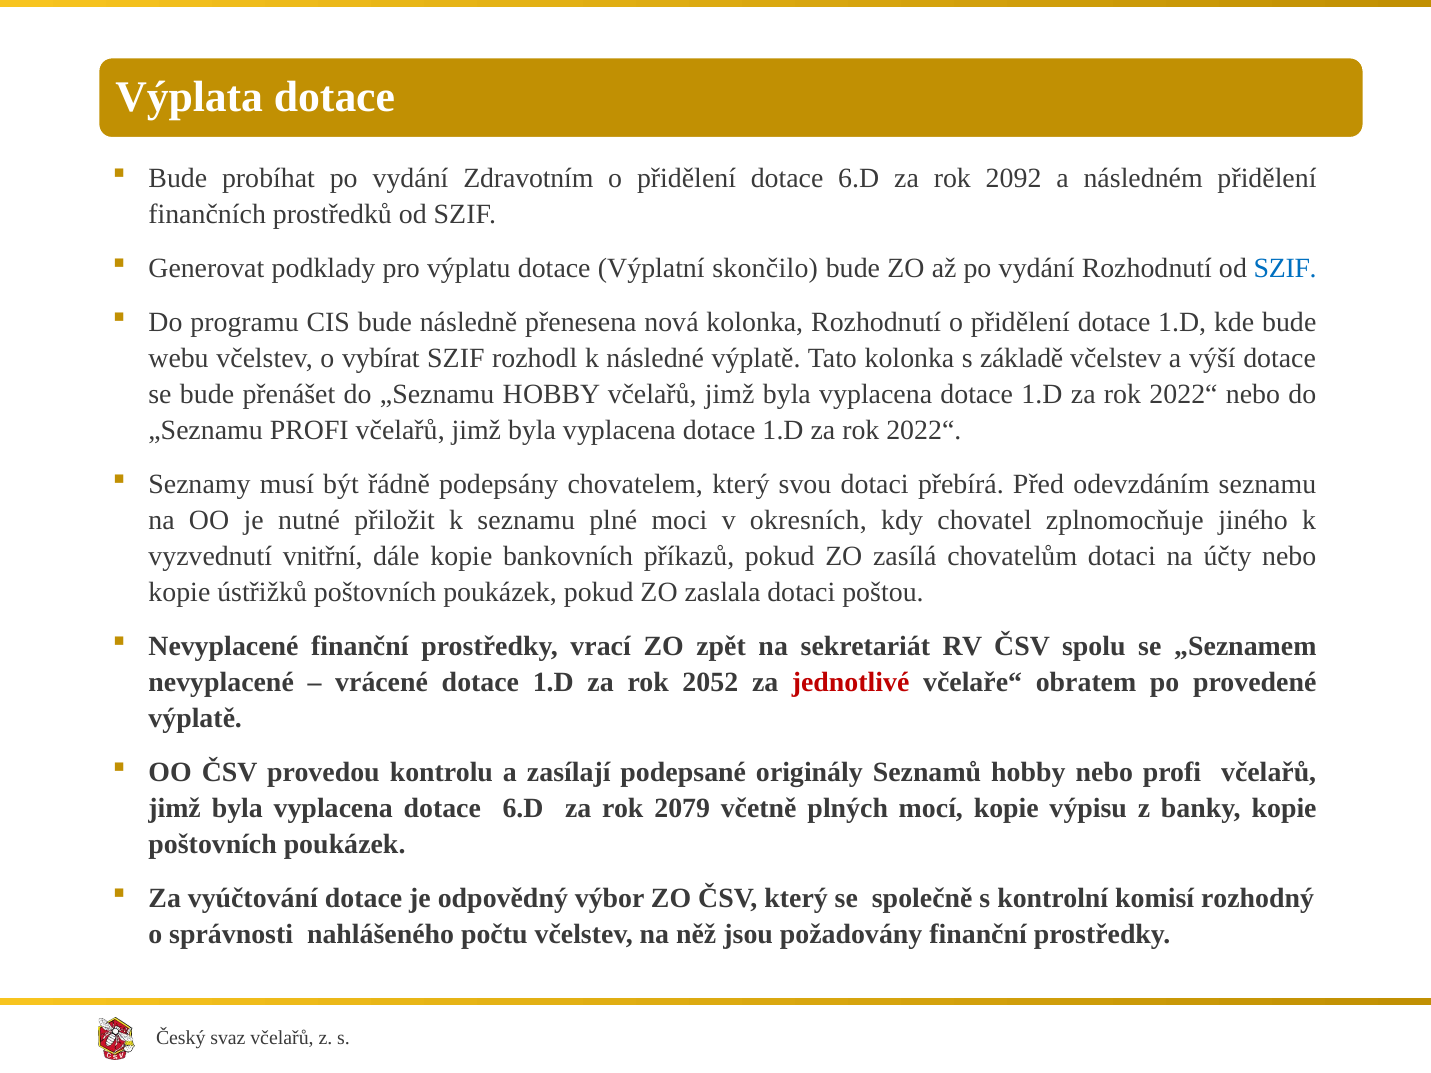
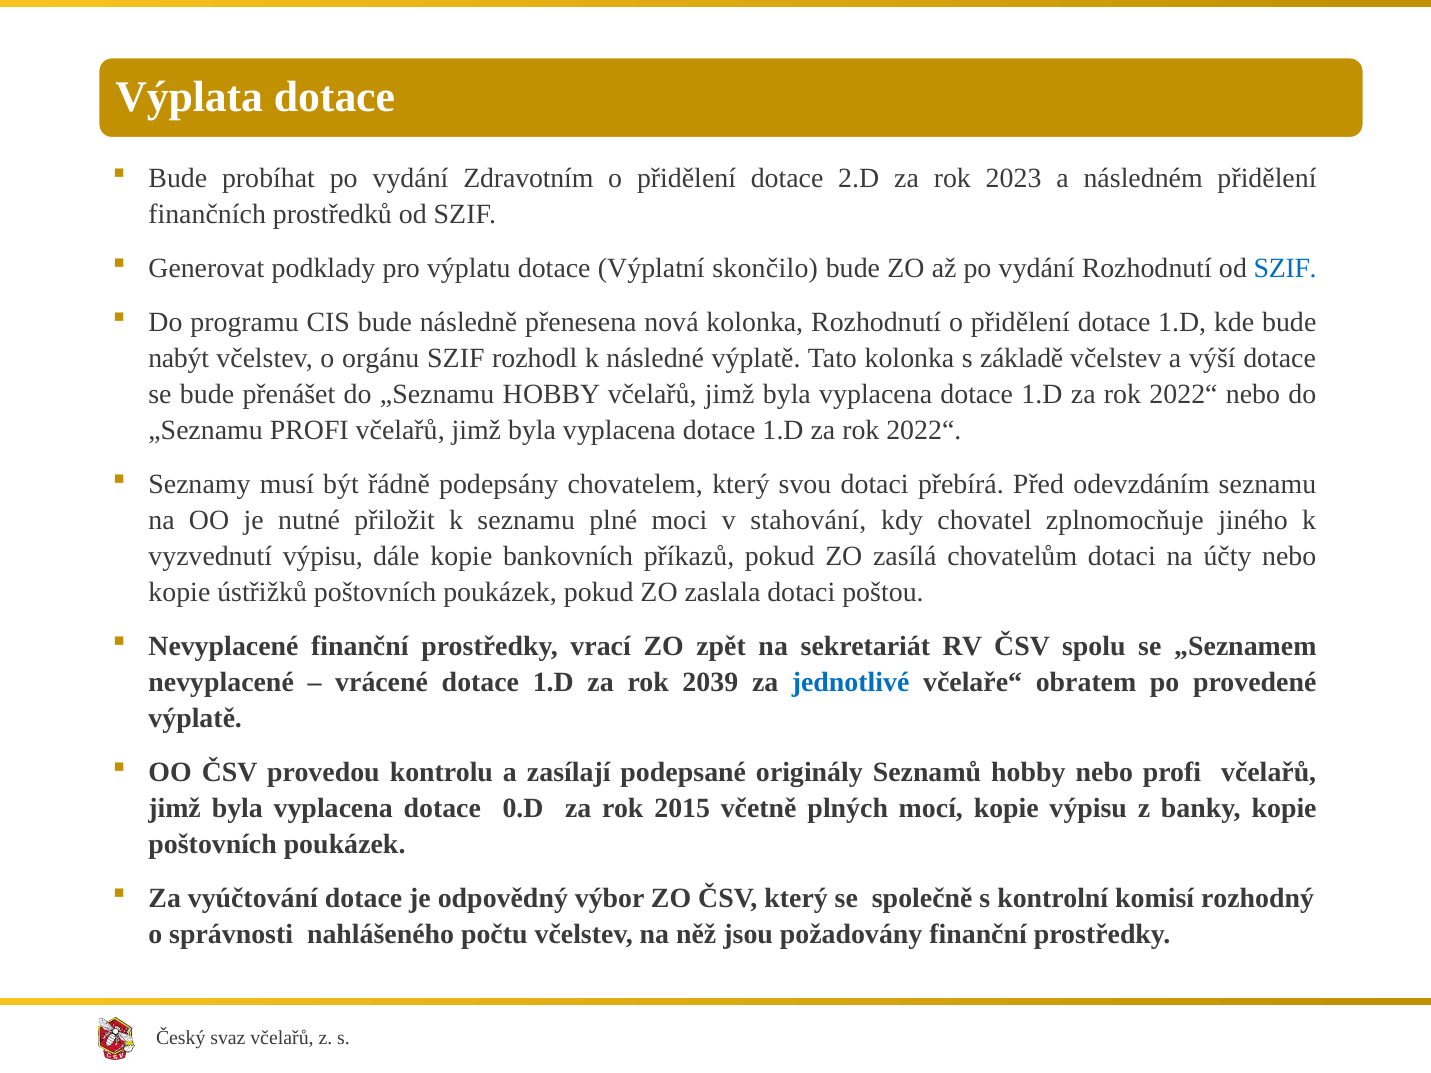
přidělení dotace 6.D: 6.D -> 2.D
2092: 2092 -> 2023
webu: webu -> nabýt
vybírat: vybírat -> orgánu
okresních: okresních -> stahování
vyzvednutí vnitřní: vnitřní -> výpisu
2052: 2052 -> 2039
jednotlivé colour: red -> blue
vyplacena dotace 6.D: 6.D -> 0.D
2079: 2079 -> 2015
